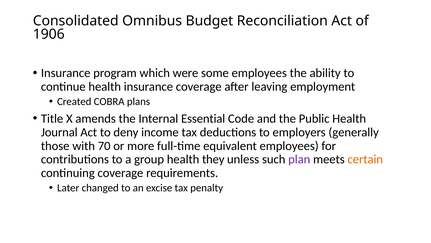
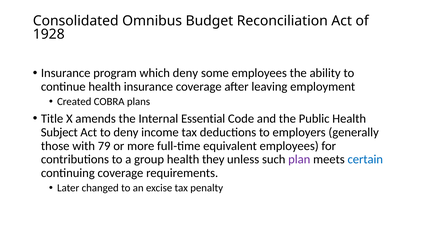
1906: 1906 -> 1928
which were: were -> deny
Journal: Journal -> Subject
70: 70 -> 79
certain colour: orange -> blue
